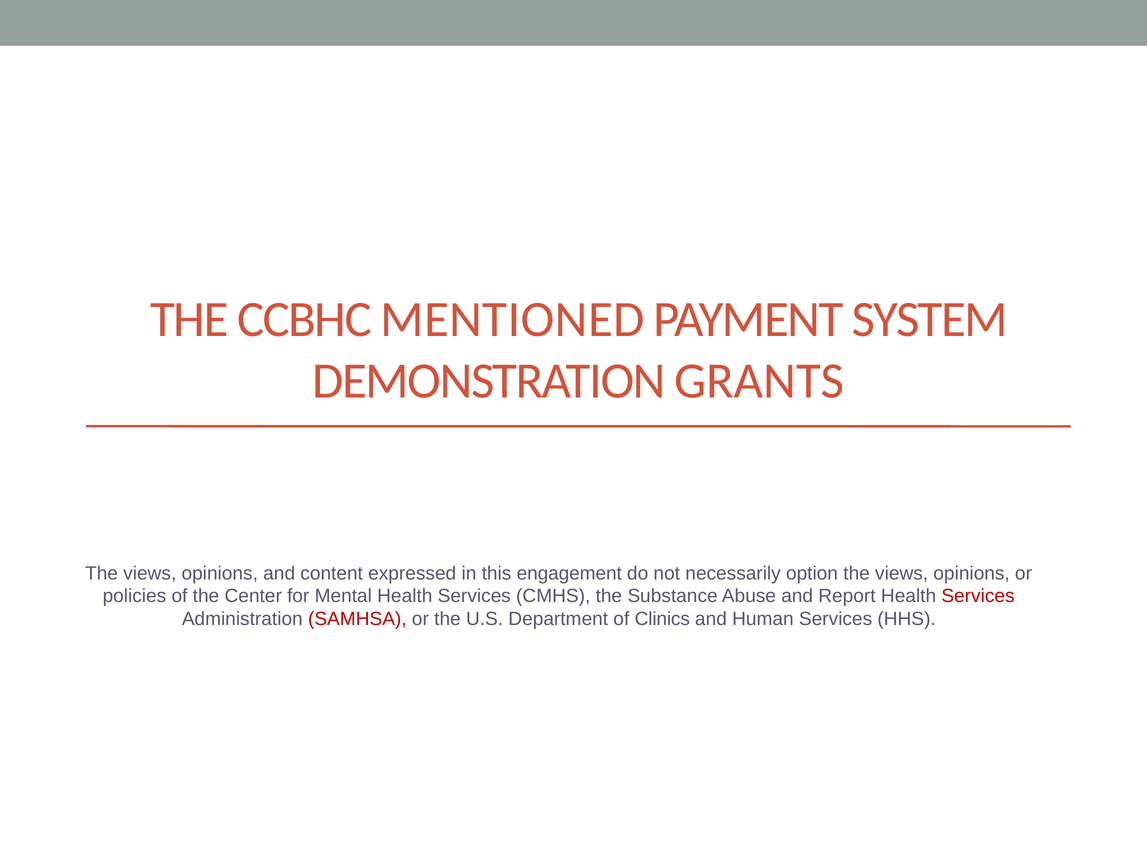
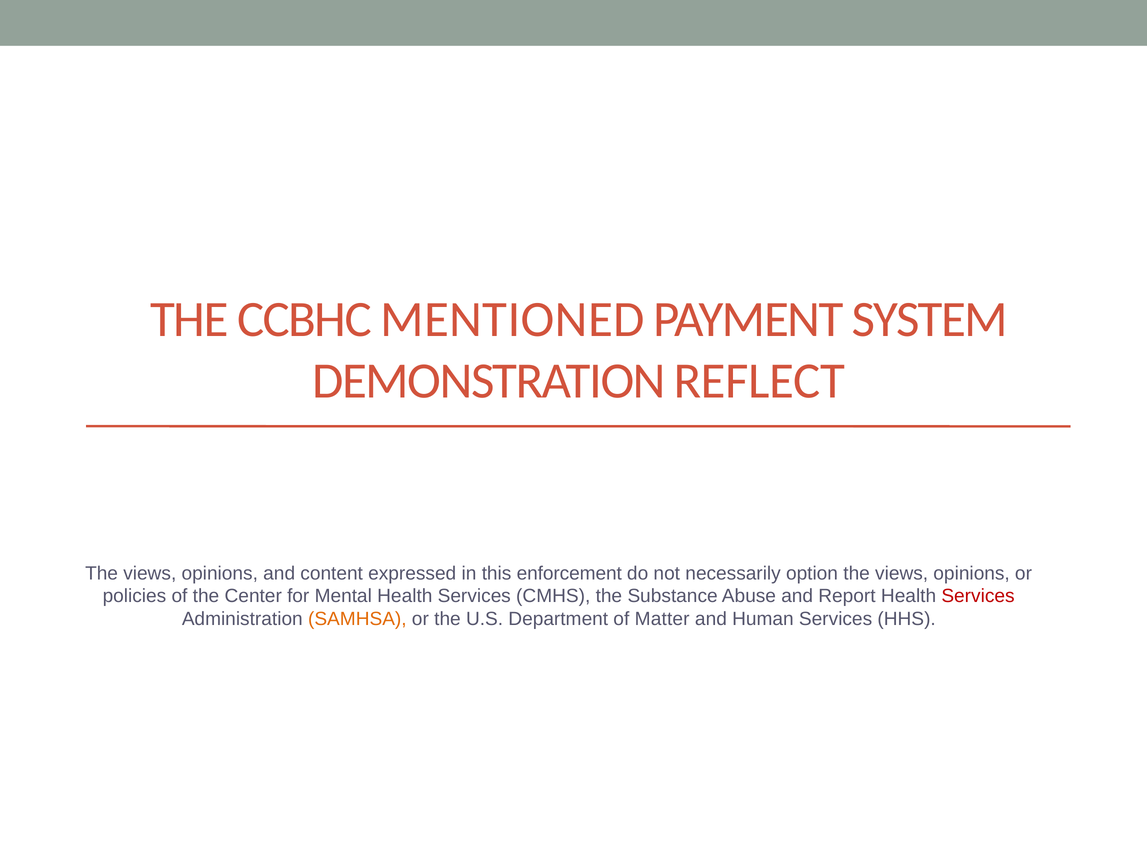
GRANTS: GRANTS -> REFLECT
engagement: engagement -> enforcement
SAMHSA colour: red -> orange
Clinics: Clinics -> Matter
